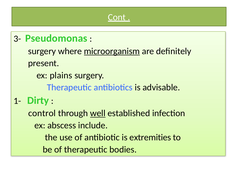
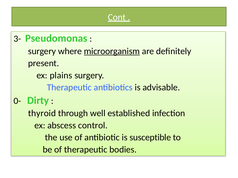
1-: 1- -> 0-
control: control -> thyroid
well underline: present -> none
include: include -> control
extremities: extremities -> susceptible
